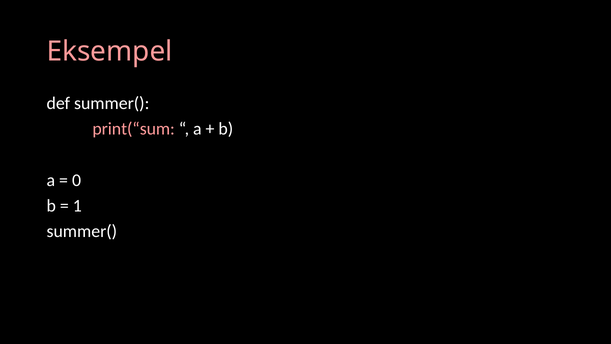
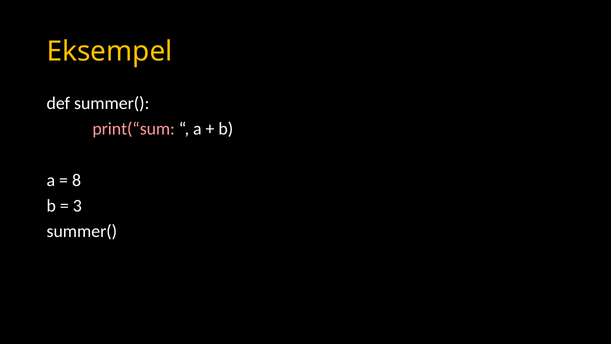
Eksempel colour: pink -> yellow
0: 0 -> 8
1: 1 -> 3
